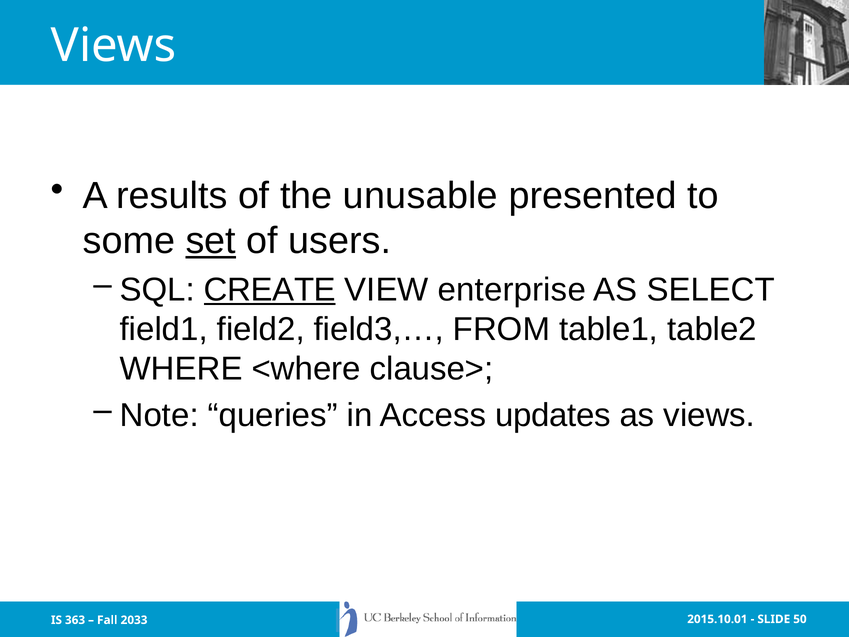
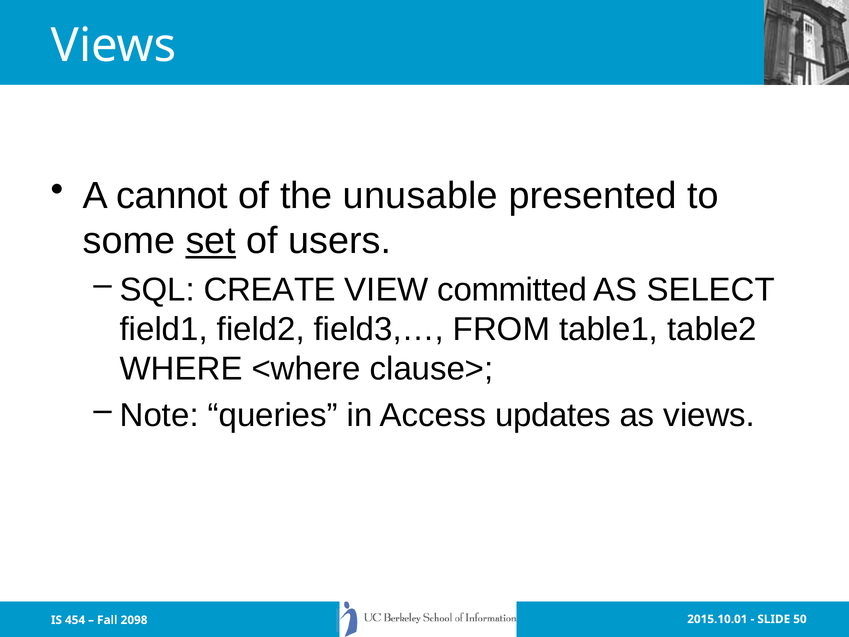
results: results -> cannot
CREATE underline: present -> none
enterprise: enterprise -> committed
363: 363 -> 454
2033: 2033 -> 2098
